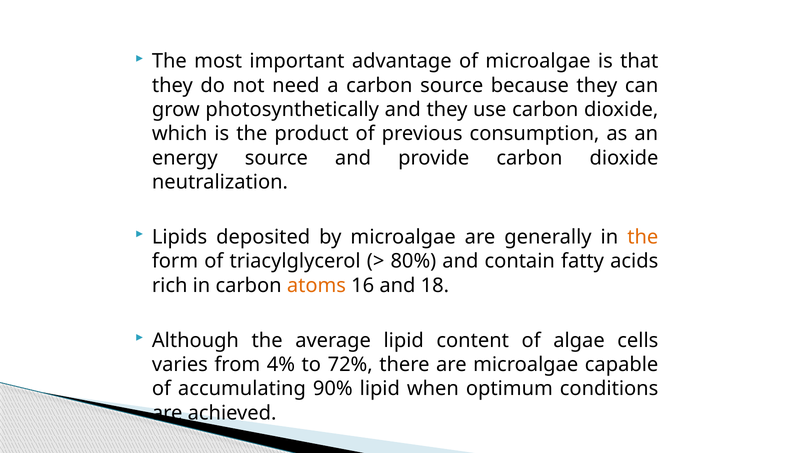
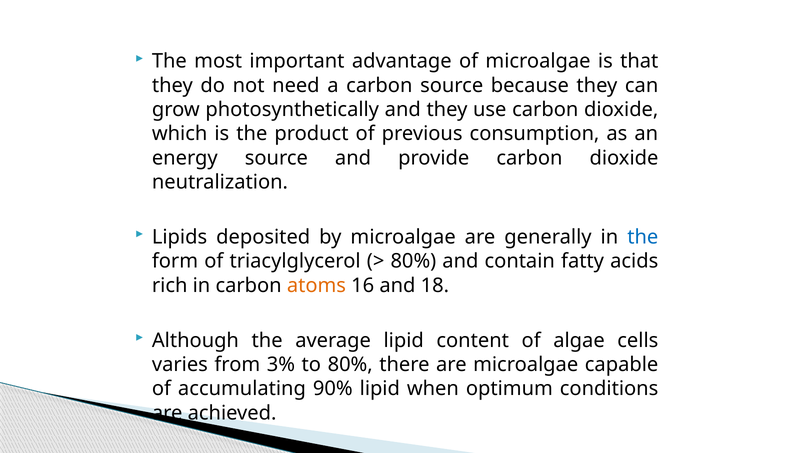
the at (643, 237) colour: orange -> blue
4%: 4% -> 3%
to 72%: 72% -> 80%
